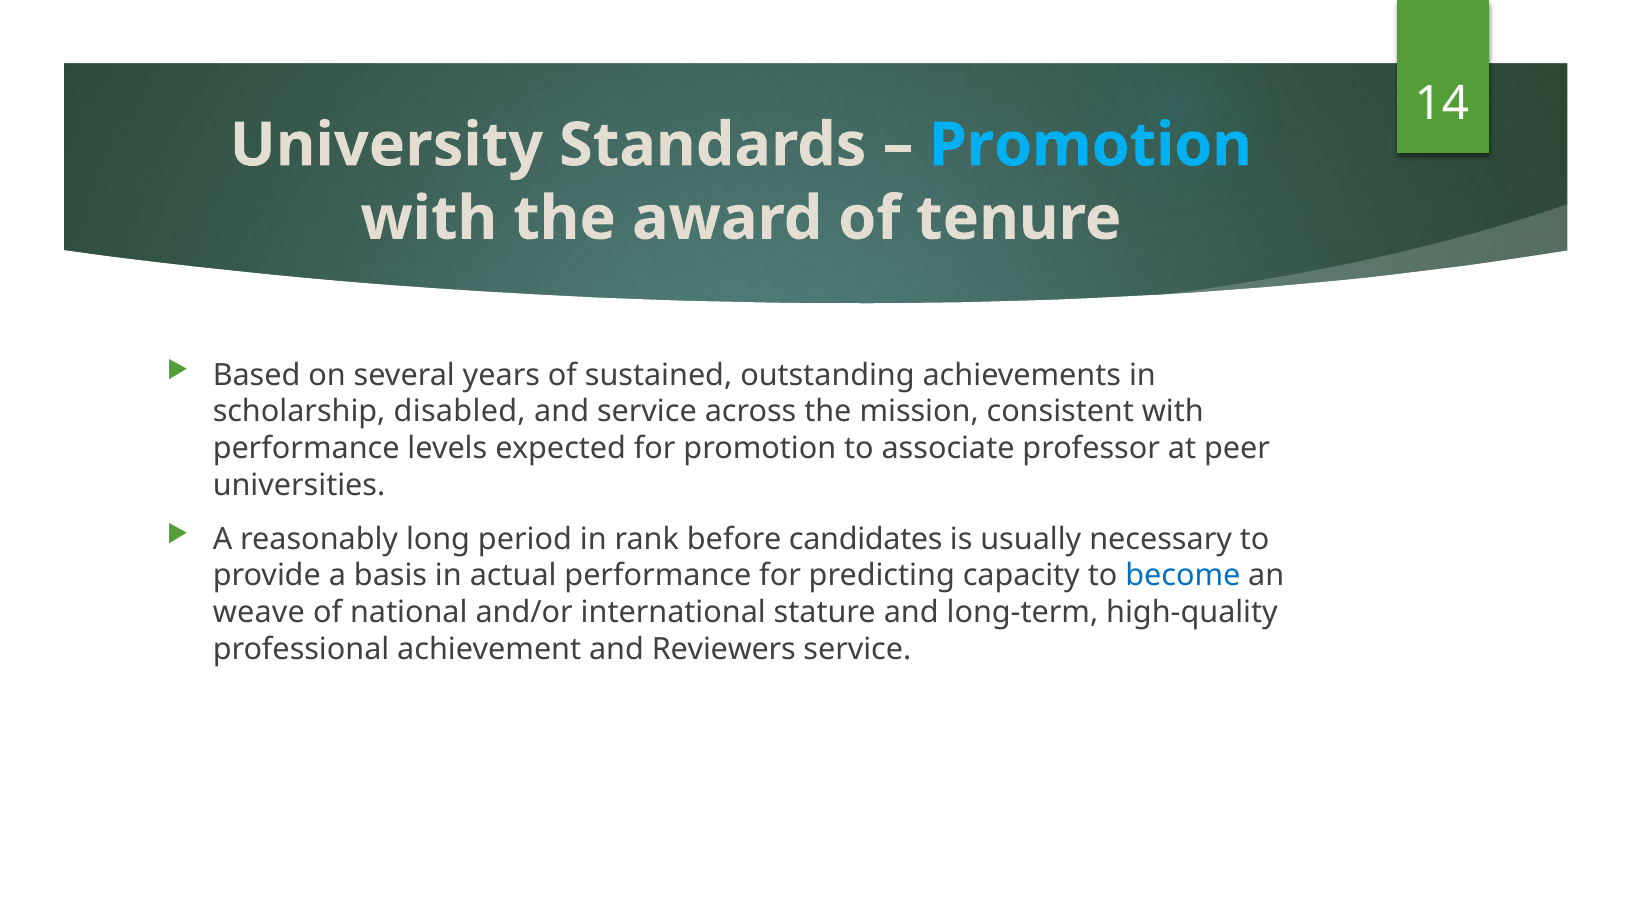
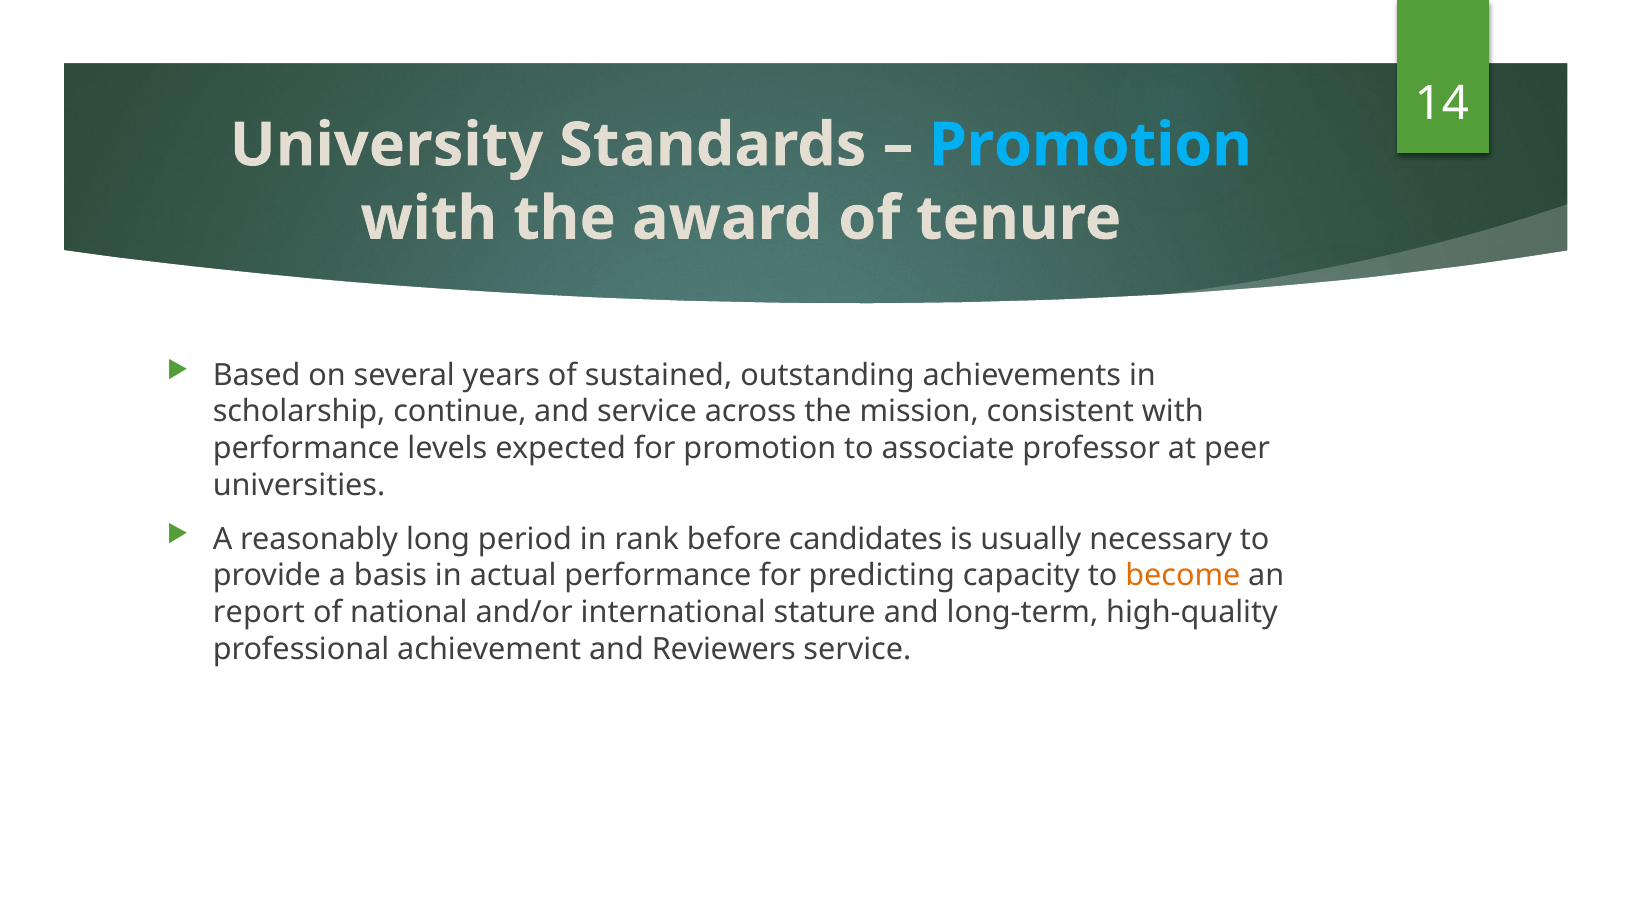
disabled: disabled -> continue
become colour: blue -> orange
weave: weave -> report
